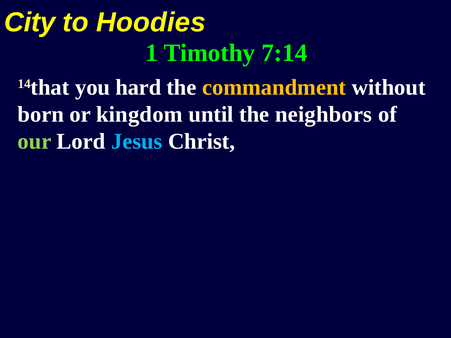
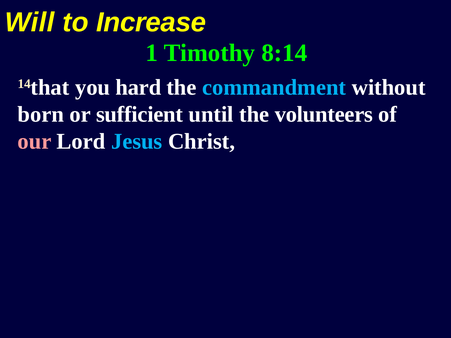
City: City -> Will
Hoodies: Hoodies -> Increase
7:14: 7:14 -> 8:14
commandment colour: yellow -> light blue
kingdom: kingdom -> sufficient
neighbors: neighbors -> volunteers
our colour: light green -> pink
